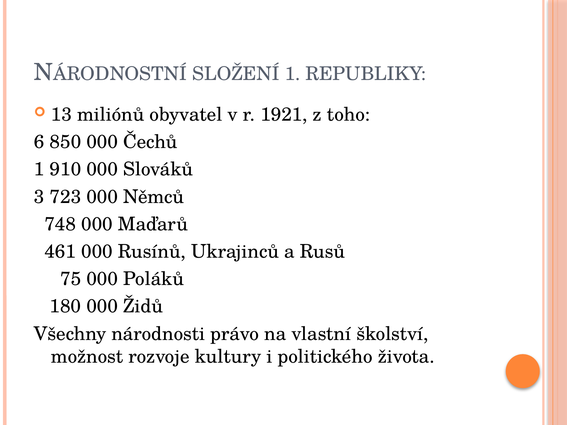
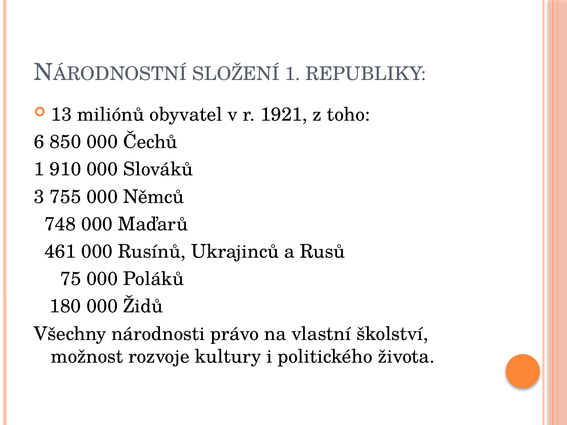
723: 723 -> 755
